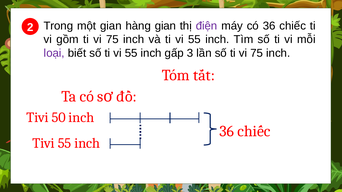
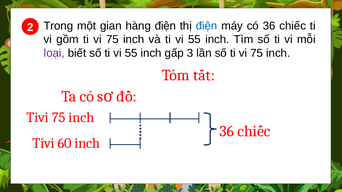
hàng gian: gian -> điện
điện at (207, 26) colour: purple -> blue
Tivi 50: 50 -> 75
Tivi 55: 55 -> 60
